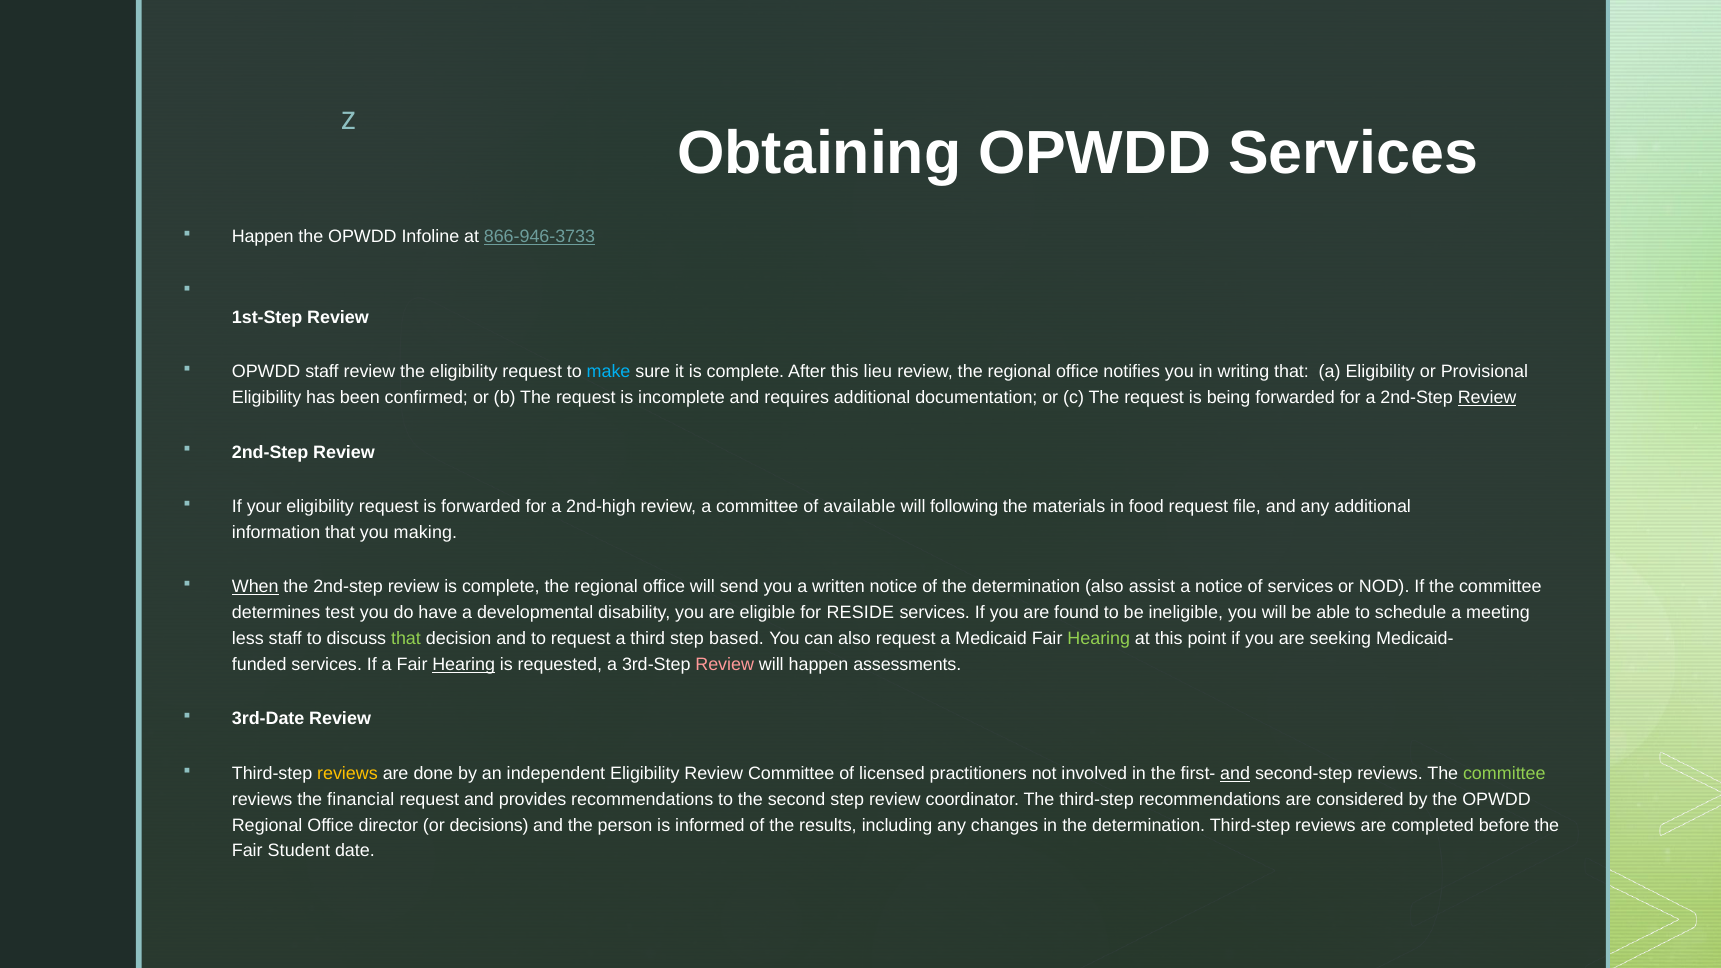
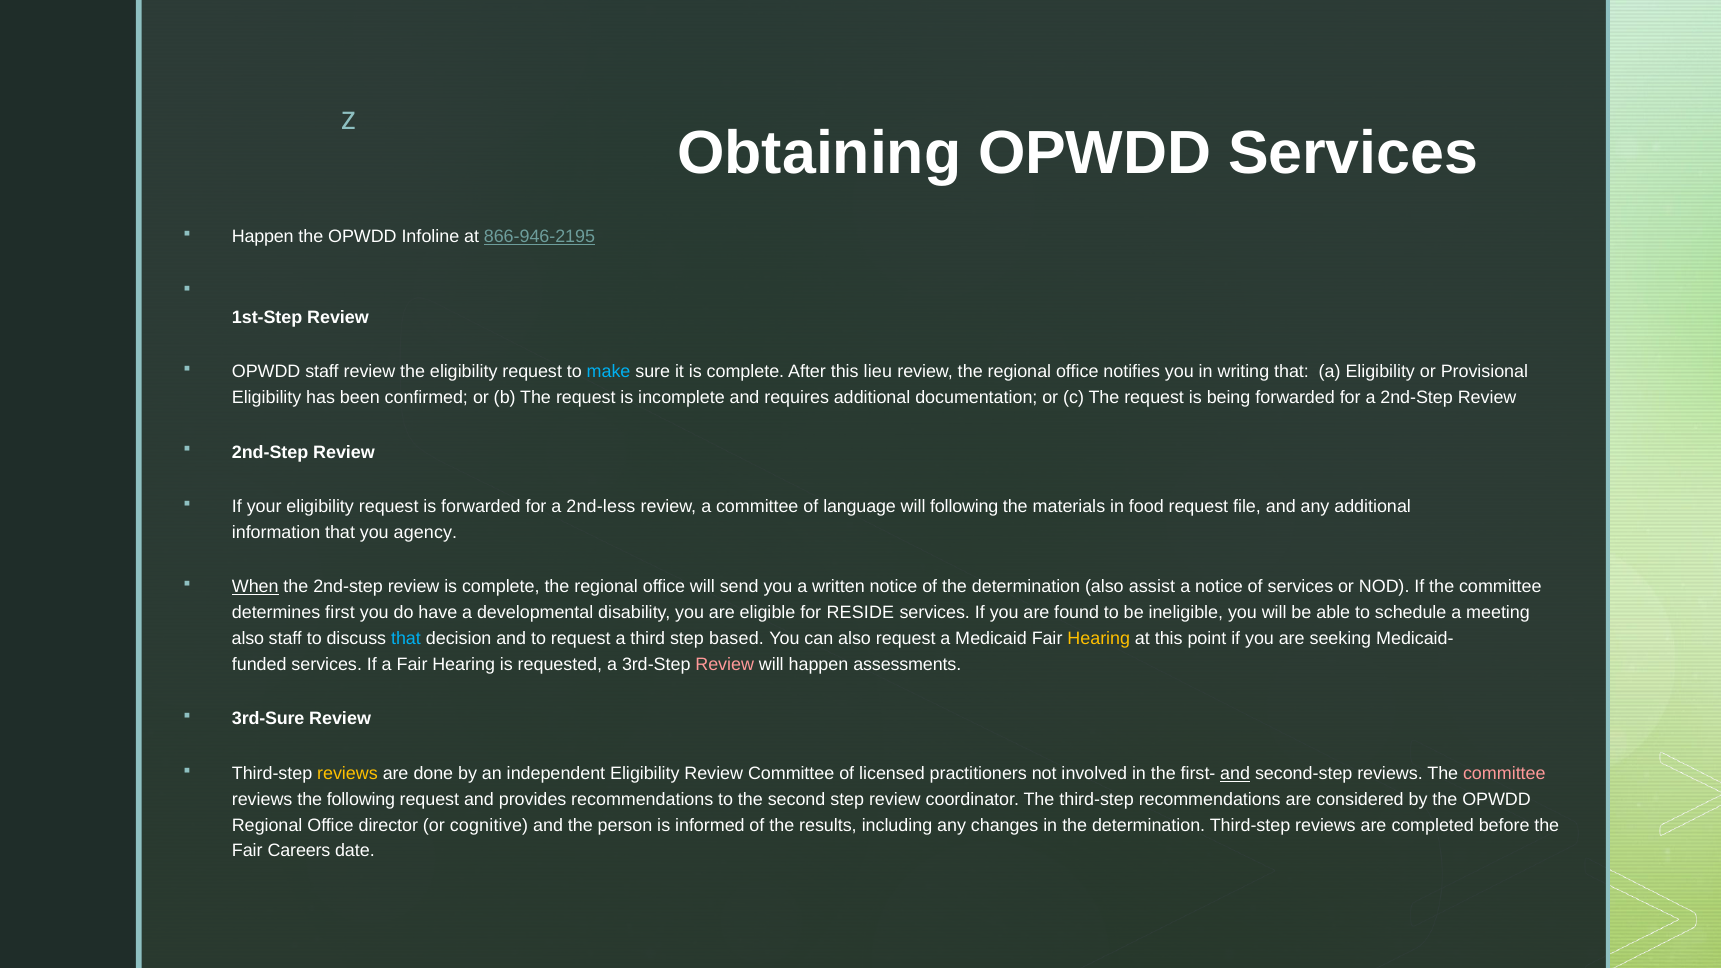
866-946-3733: 866-946-3733 -> 866-946-2195
Review at (1487, 398) underline: present -> none
2nd-high: 2nd-high -> 2nd-less
available: available -> language
making: making -> agency
test: test -> first
less at (248, 639): less -> also
that at (406, 639) colour: light green -> light blue
Hearing at (1099, 639) colour: light green -> yellow
Hearing at (464, 665) underline: present -> none
3rd-Date: 3rd-Date -> 3rd-Sure
committee at (1504, 774) colour: light green -> pink
the financial: financial -> following
decisions: decisions -> cognitive
Student: Student -> Careers
